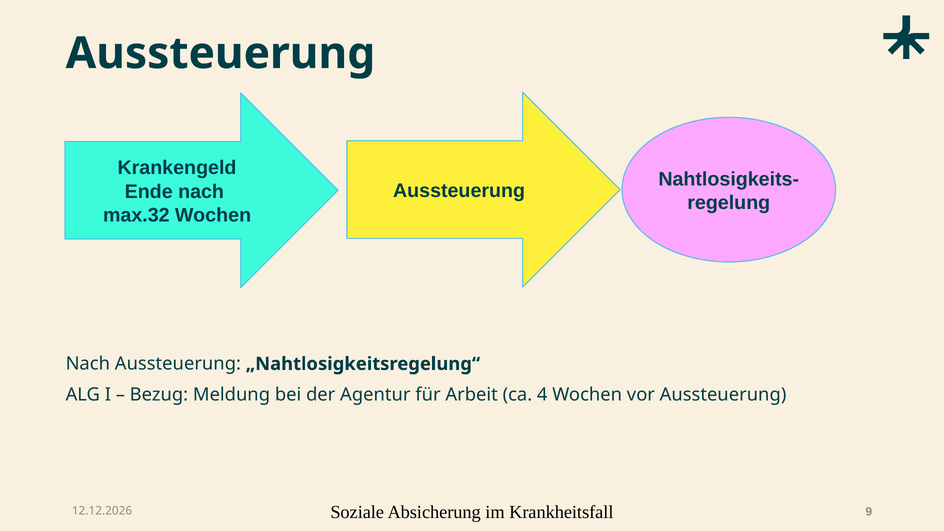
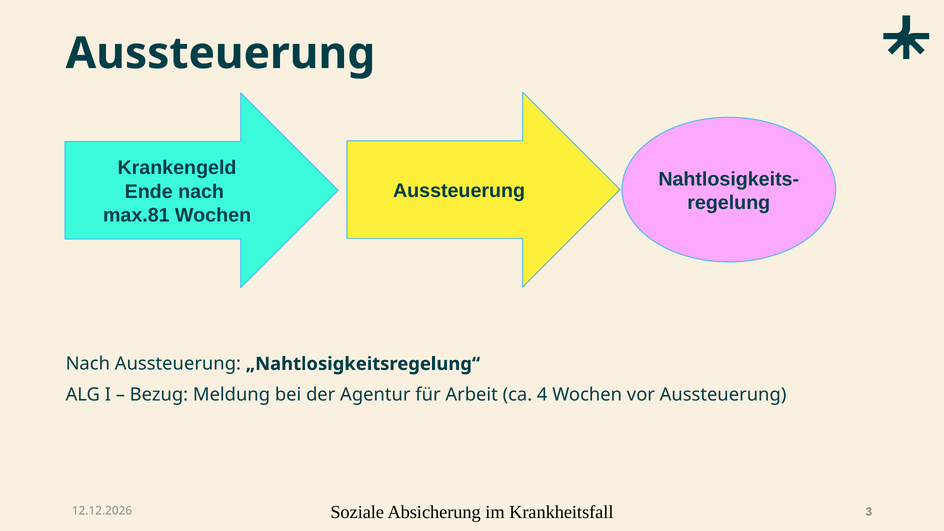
max.32: max.32 -> max.81
9: 9 -> 3
